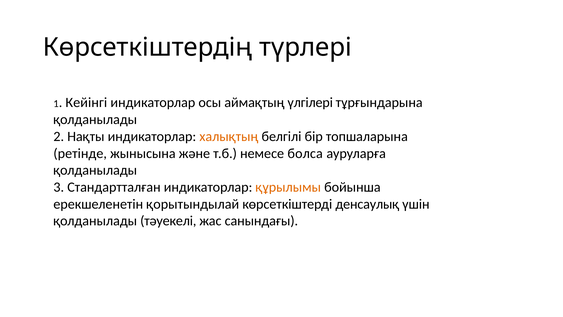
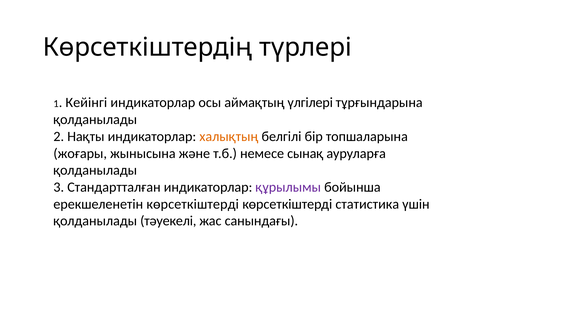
ретінде: ретінде -> жоғары
болса: болса -> сынақ
құрылымы colour: orange -> purple
ерекшеленетін қорытындылай: қорытындылай -> көрсеткіштерді
денсаулық: денсаулық -> статистика
